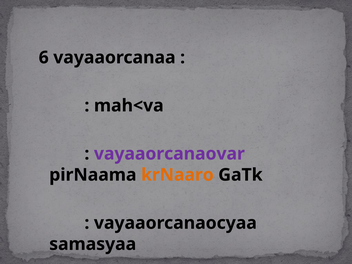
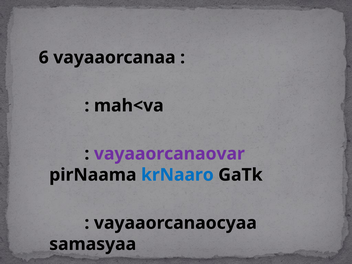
krNaaro colour: orange -> blue
